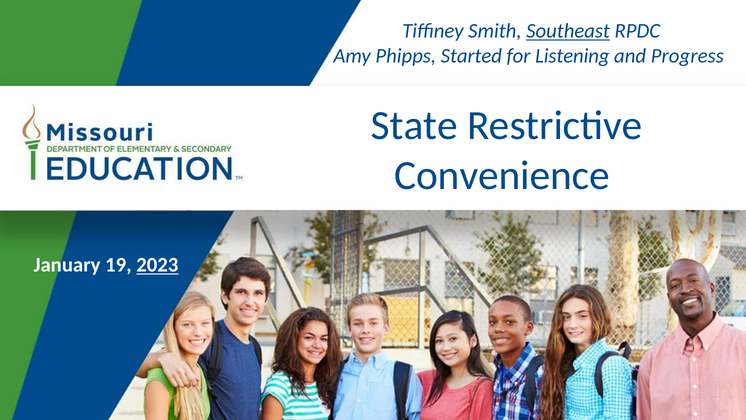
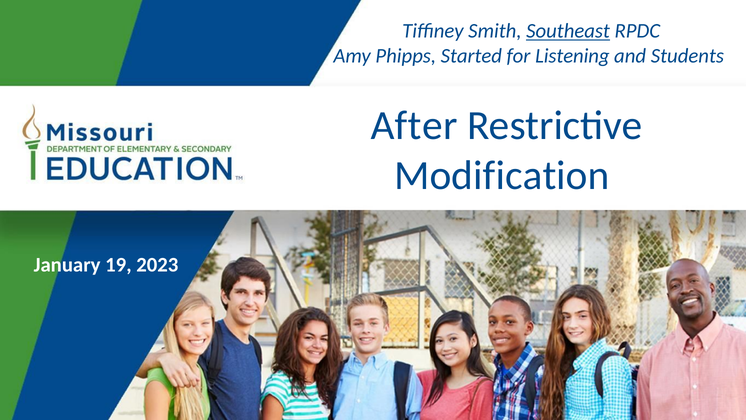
Progress: Progress -> Students
State: State -> After
Convenience: Convenience -> Modification
2023 underline: present -> none
